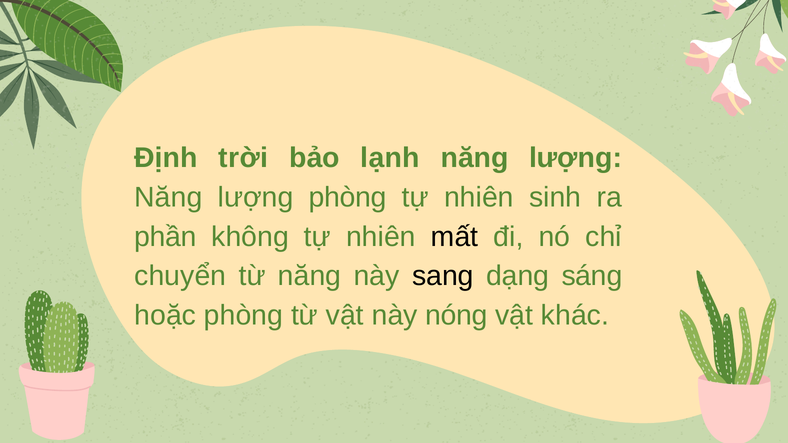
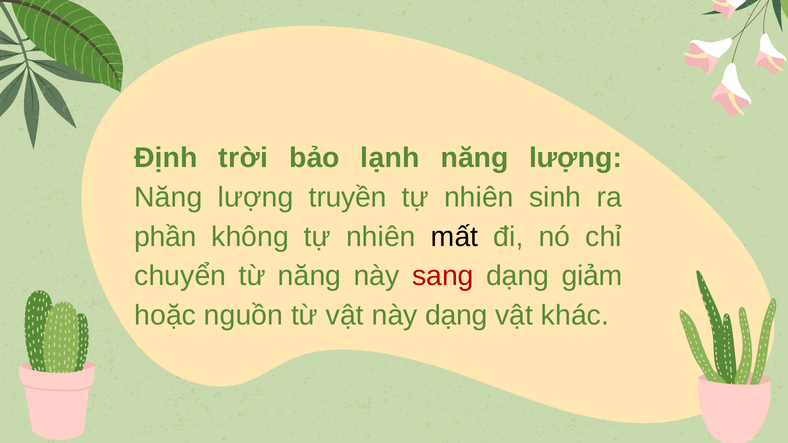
lượng phòng: phòng -> truyền
sang colour: black -> red
sáng: sáng -> giảm
hoặc phòng: phòng -> nguồn
này nóng: nóng -> dạng
